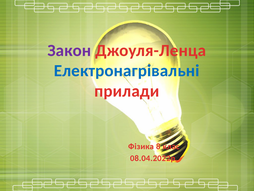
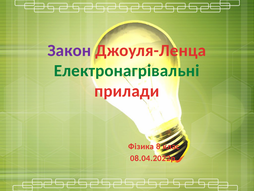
Електронагрівальні colour: blue -> green
